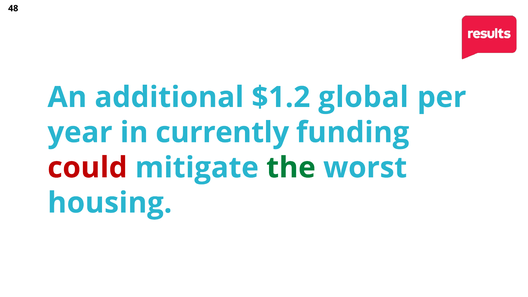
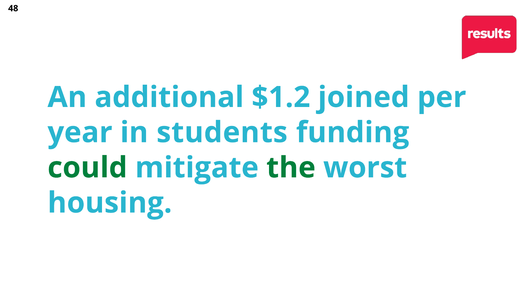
global: global -> joined
currently: currently -> students
could colour: red -> green
